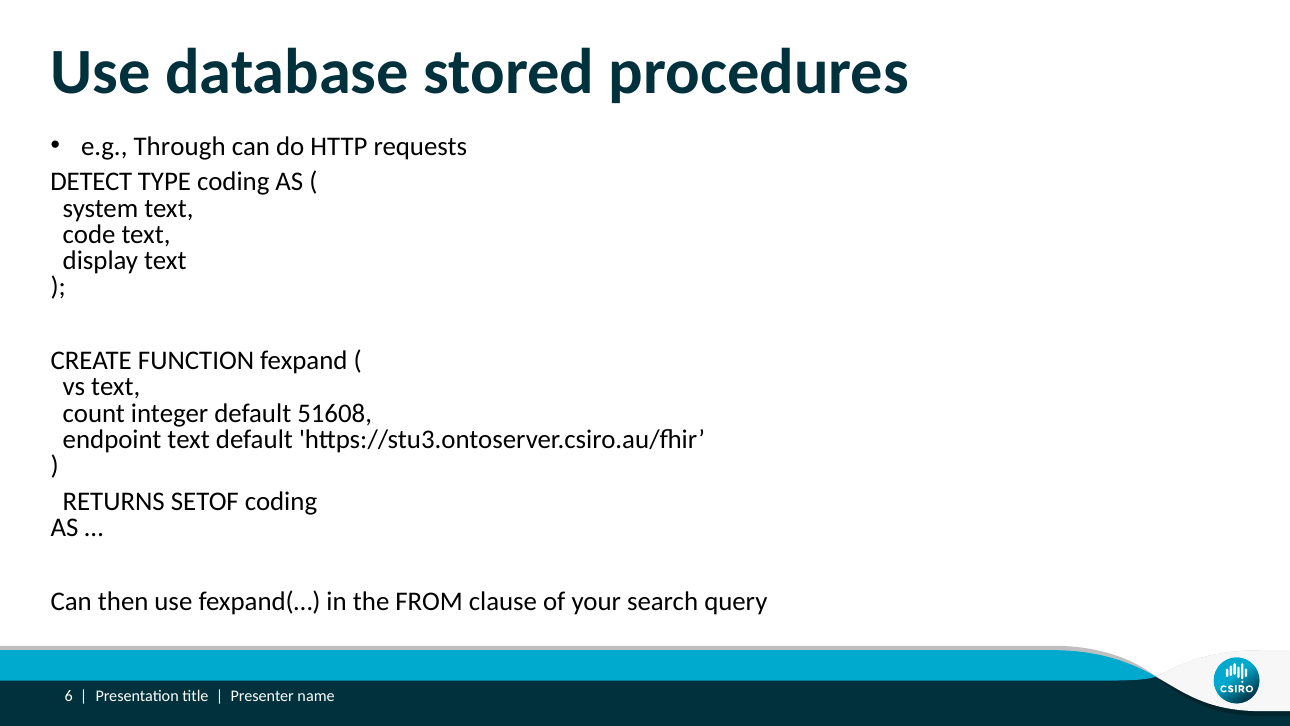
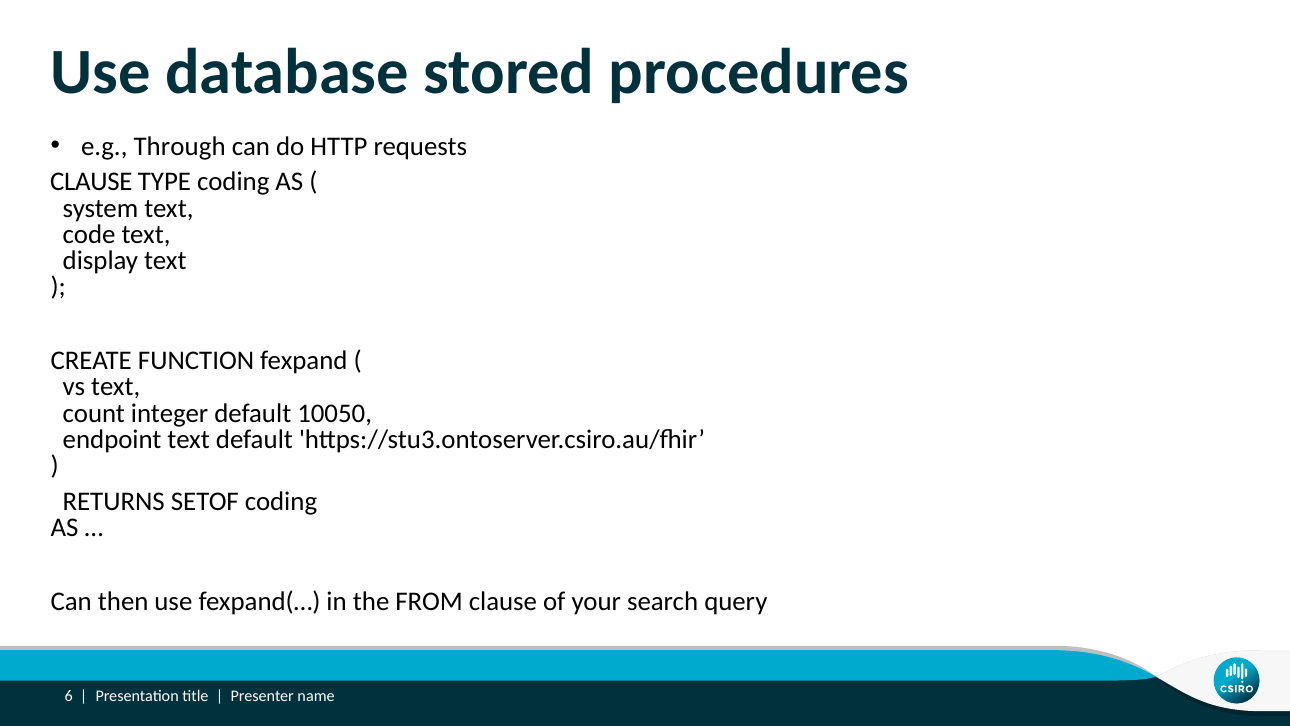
DETECT at (91, 182): DETECT -> CLAUSE
51608: 51608 -> 10050
